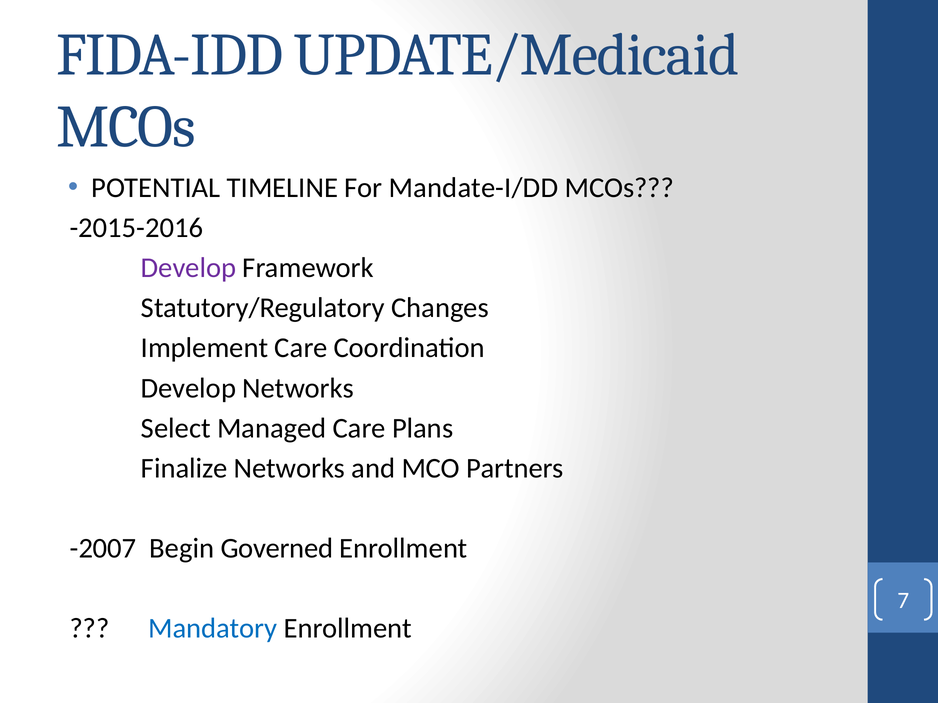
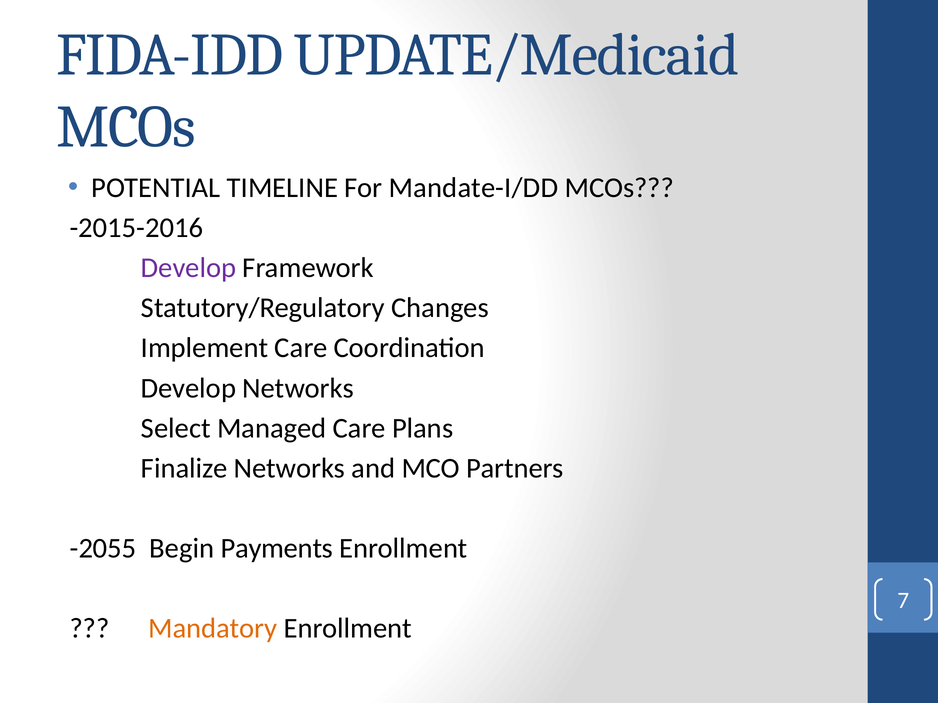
-2007: -2007 -> -2055
Governed: Governed -> Payments
Mandatory colour: blue -> orange
